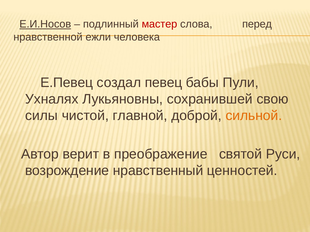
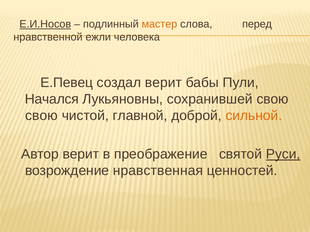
мастер colour: red -> orange
создал певец: певец -> верит
Ухналях: Ухналях -> Начался
силы at (41, 116): силы -> свою
Руси underline: none -> present
нравственный: нравственный -> нравственная
